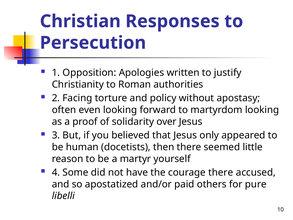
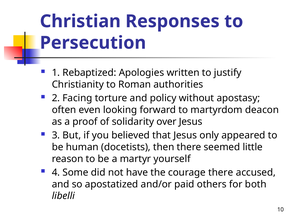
Opposition: Opposition -> Rebaptized
martyrdom looking: looking -> deacon
pure: pure -> both
